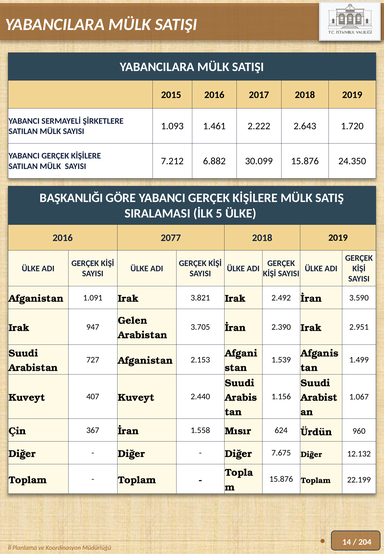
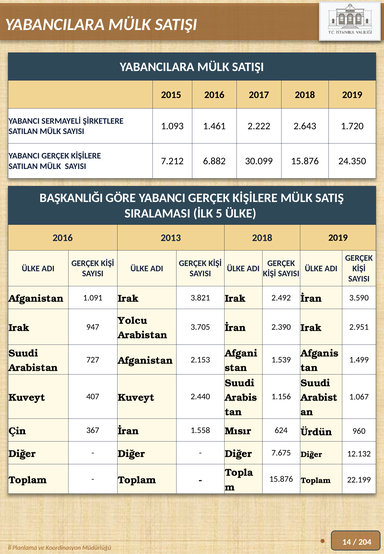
2077: 2077 -> 2013
Gelen: Gelen -> Yolcu
